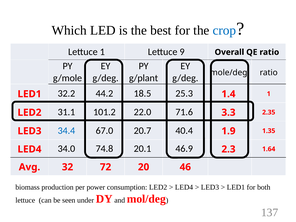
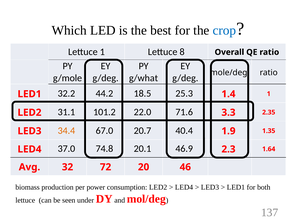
9: 9 -> 8
g/plant: g/plant -> g/what
34.4 colour: blue -> orange
34.0: 34.0 -> 37.0
